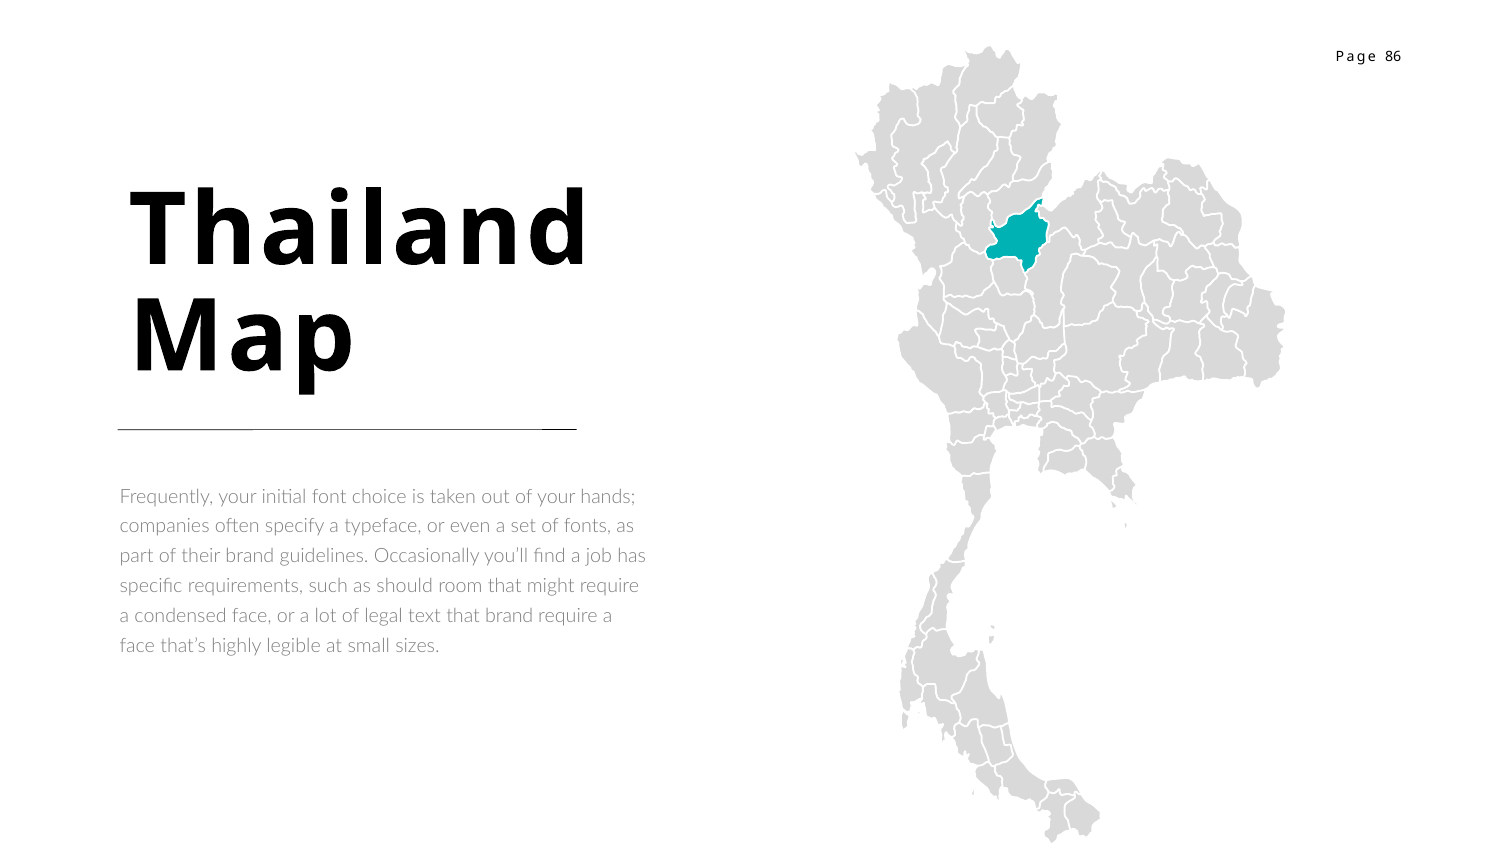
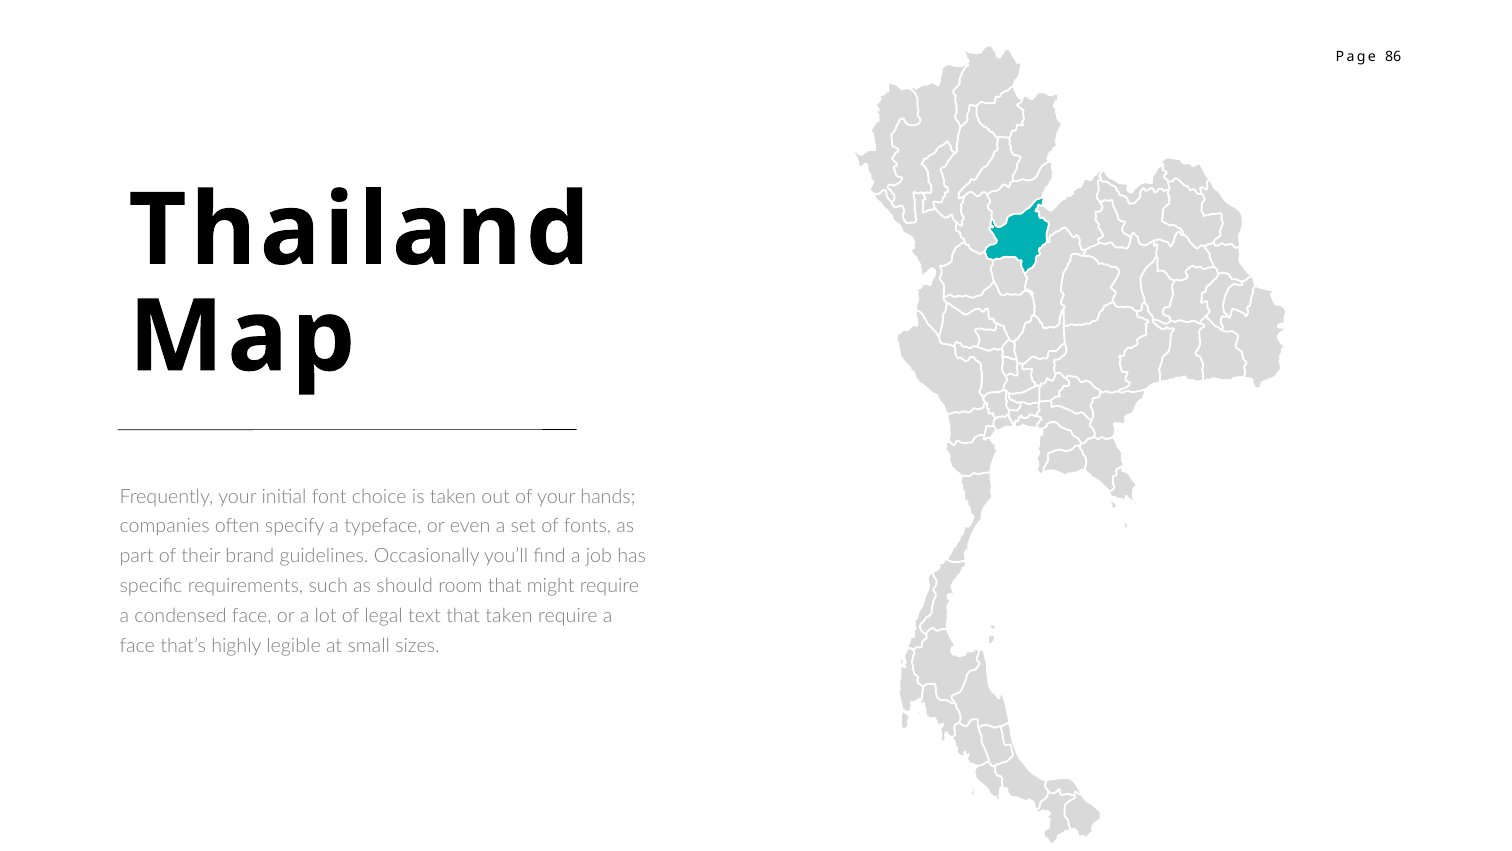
that brand: brand -> taken
